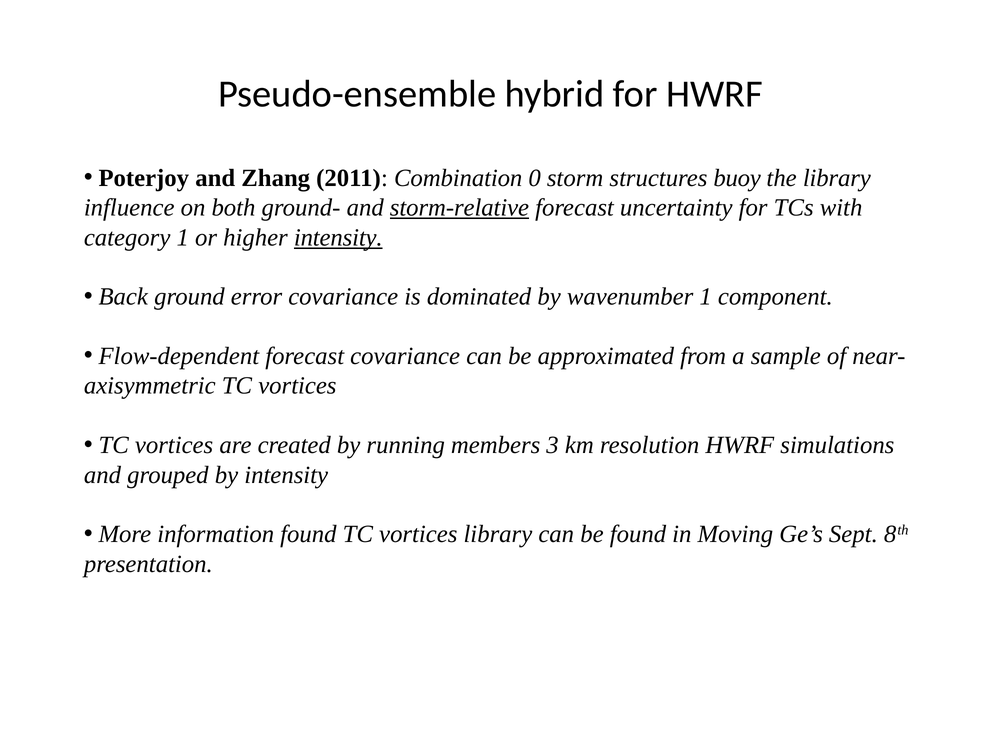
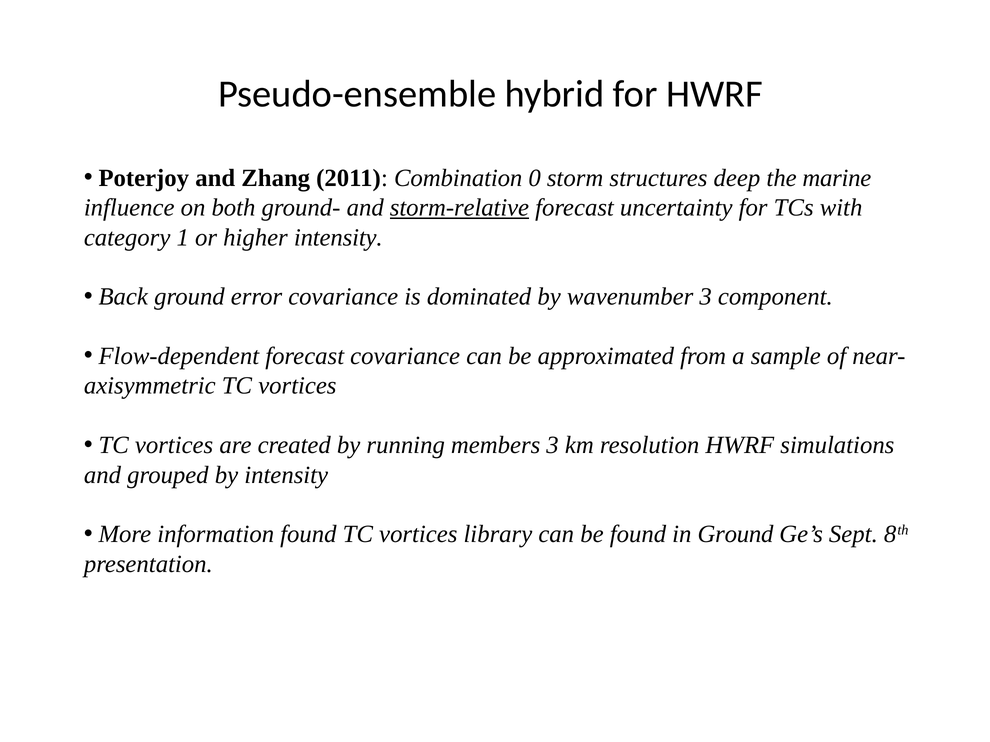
buoy: buoy -> deep
the library: library -> marine
intensity at (338, 238) underline: present -> none
wavenumber 1: 1 -> 3
in Moving: Moving -> Ground
